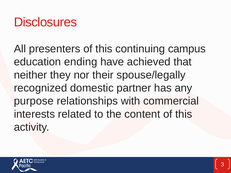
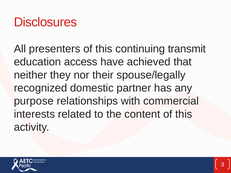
campus: campus -> transmit
ending: ending -> access
